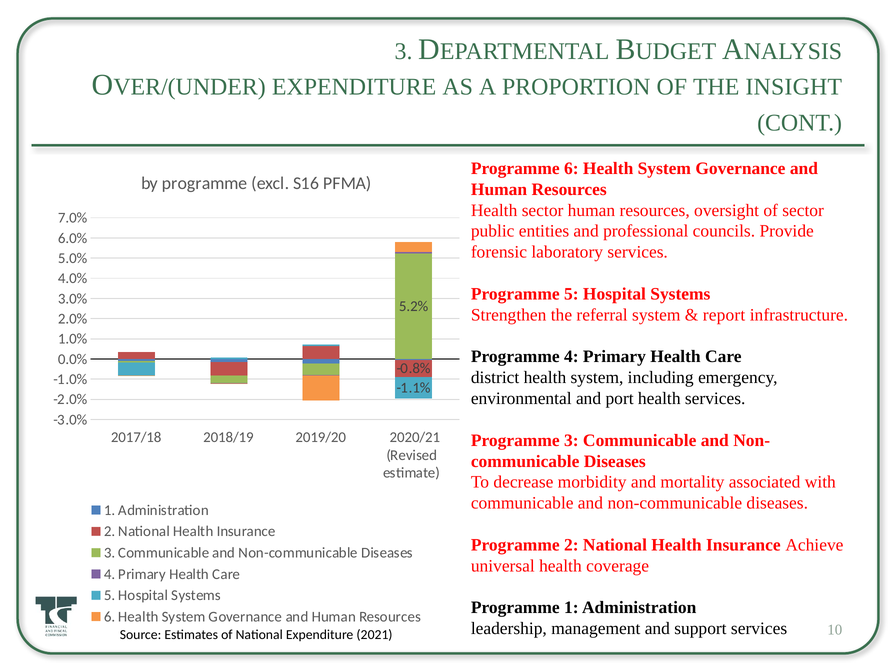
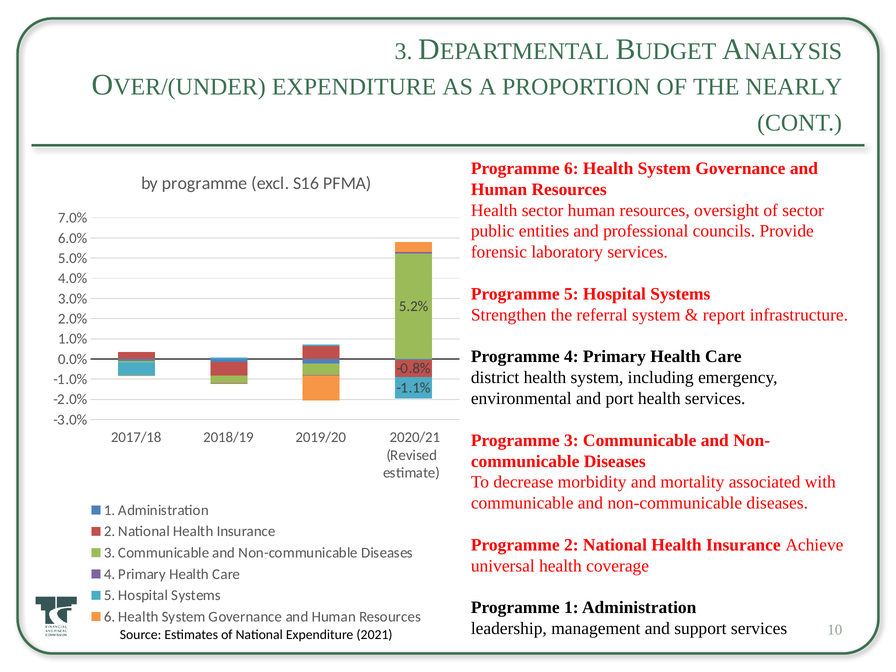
INSIGHT: INSIGHT -> NEARLY
